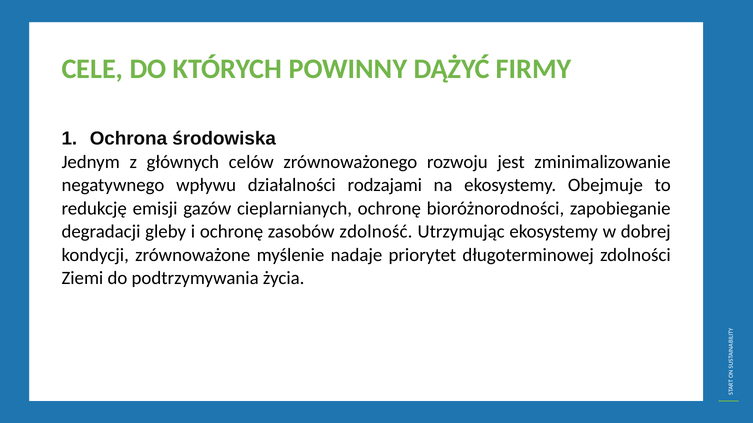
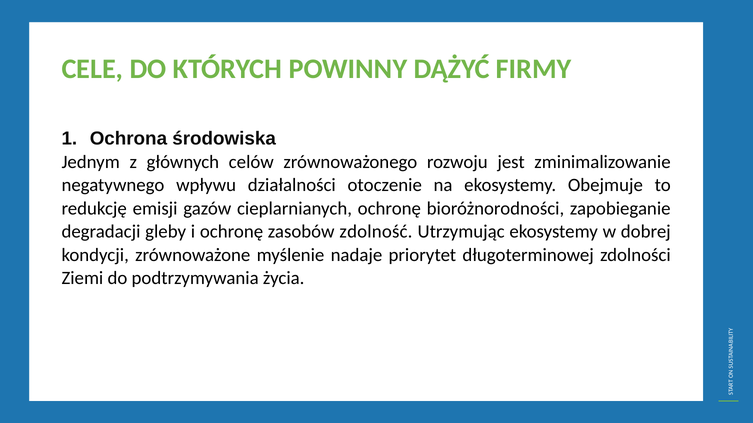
rodzajami: rodzajami -> otoczenie
